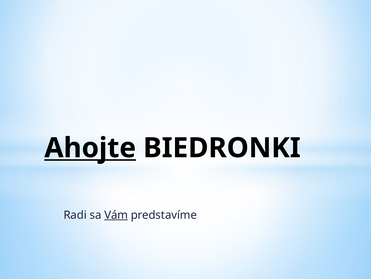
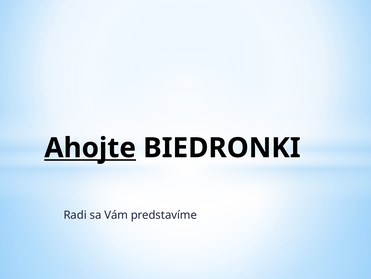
Vám underline: present -> none
